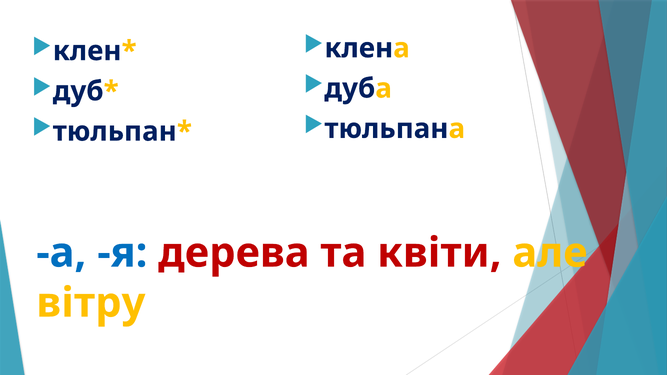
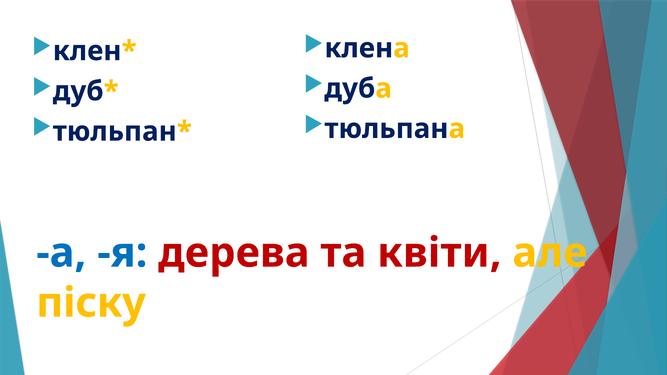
вітру: вітру -> піску
